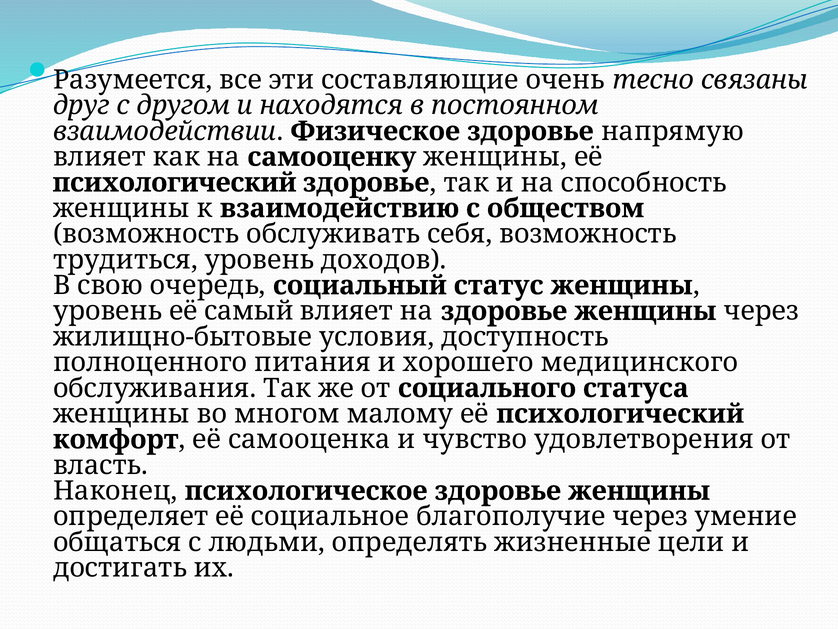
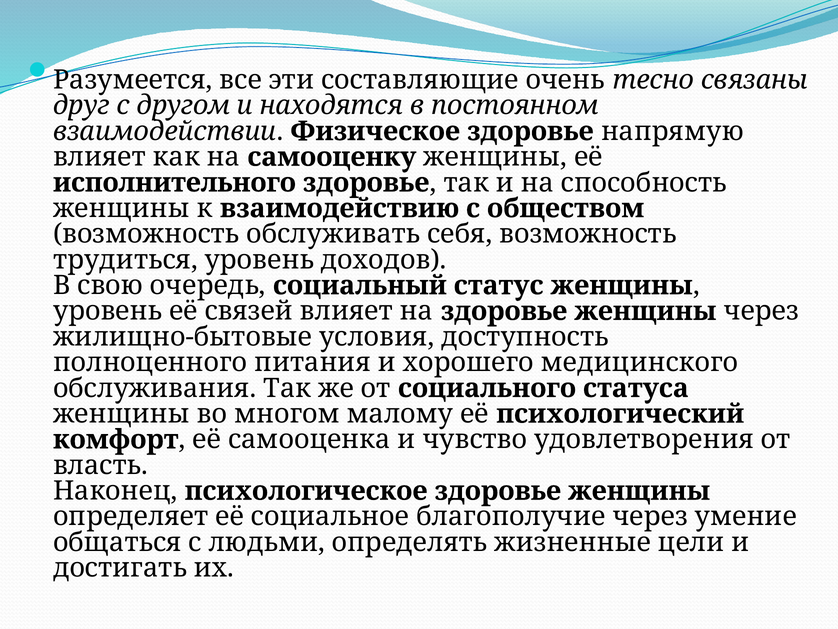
психологический at (175, 183): психологический -> исполнительного
самый: самый -> связей
